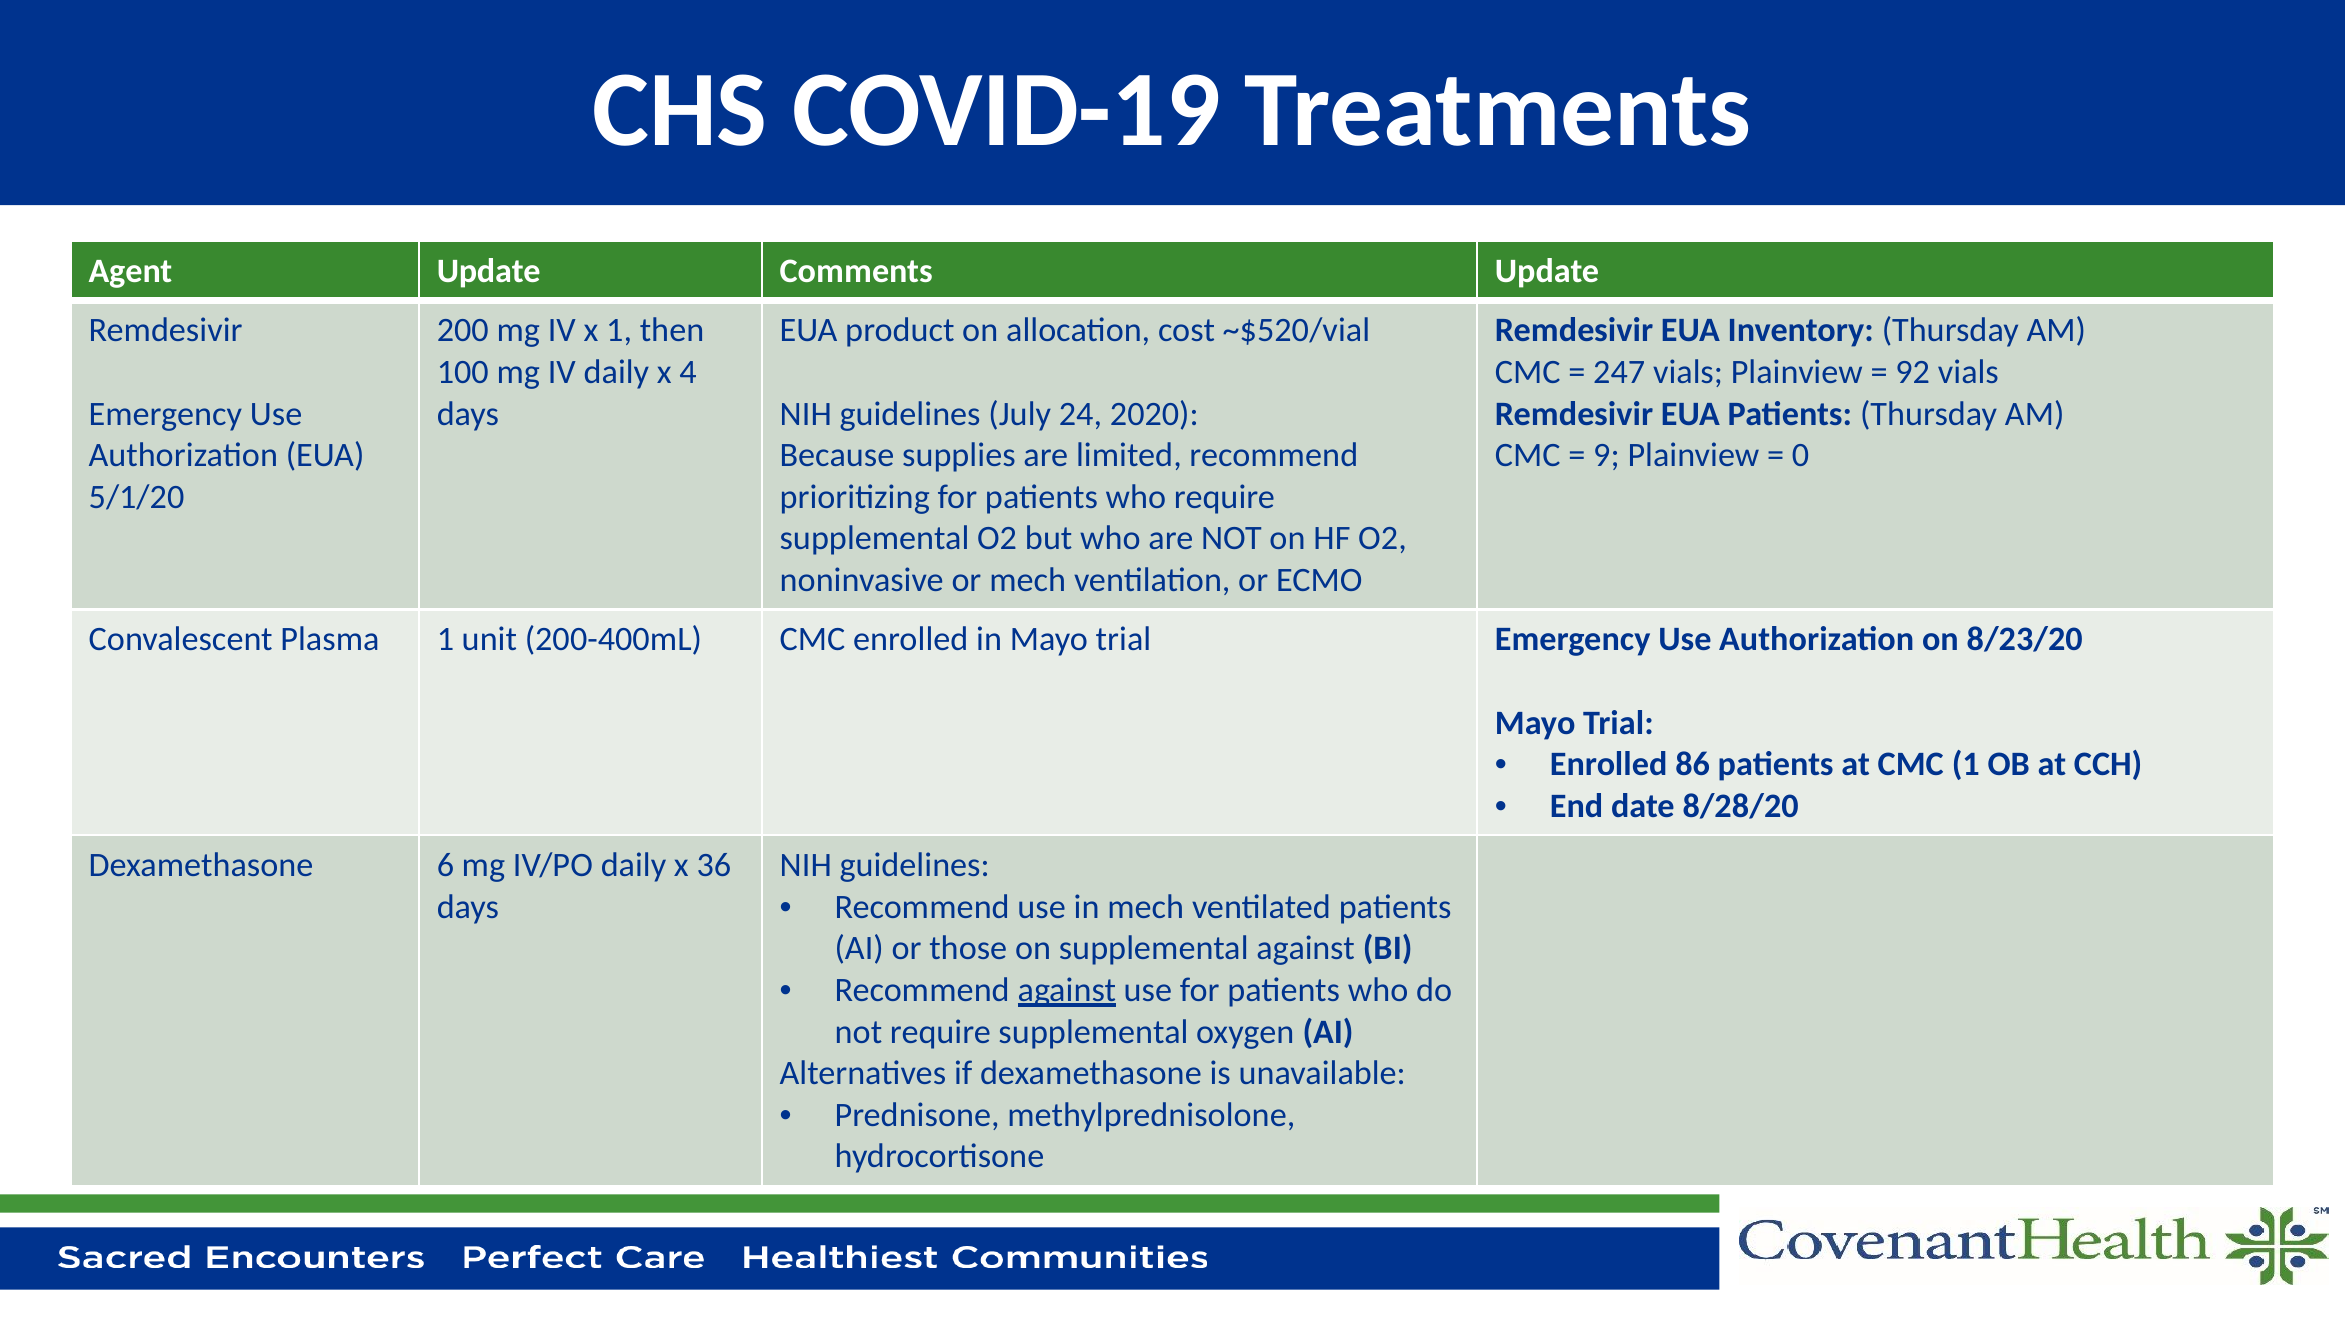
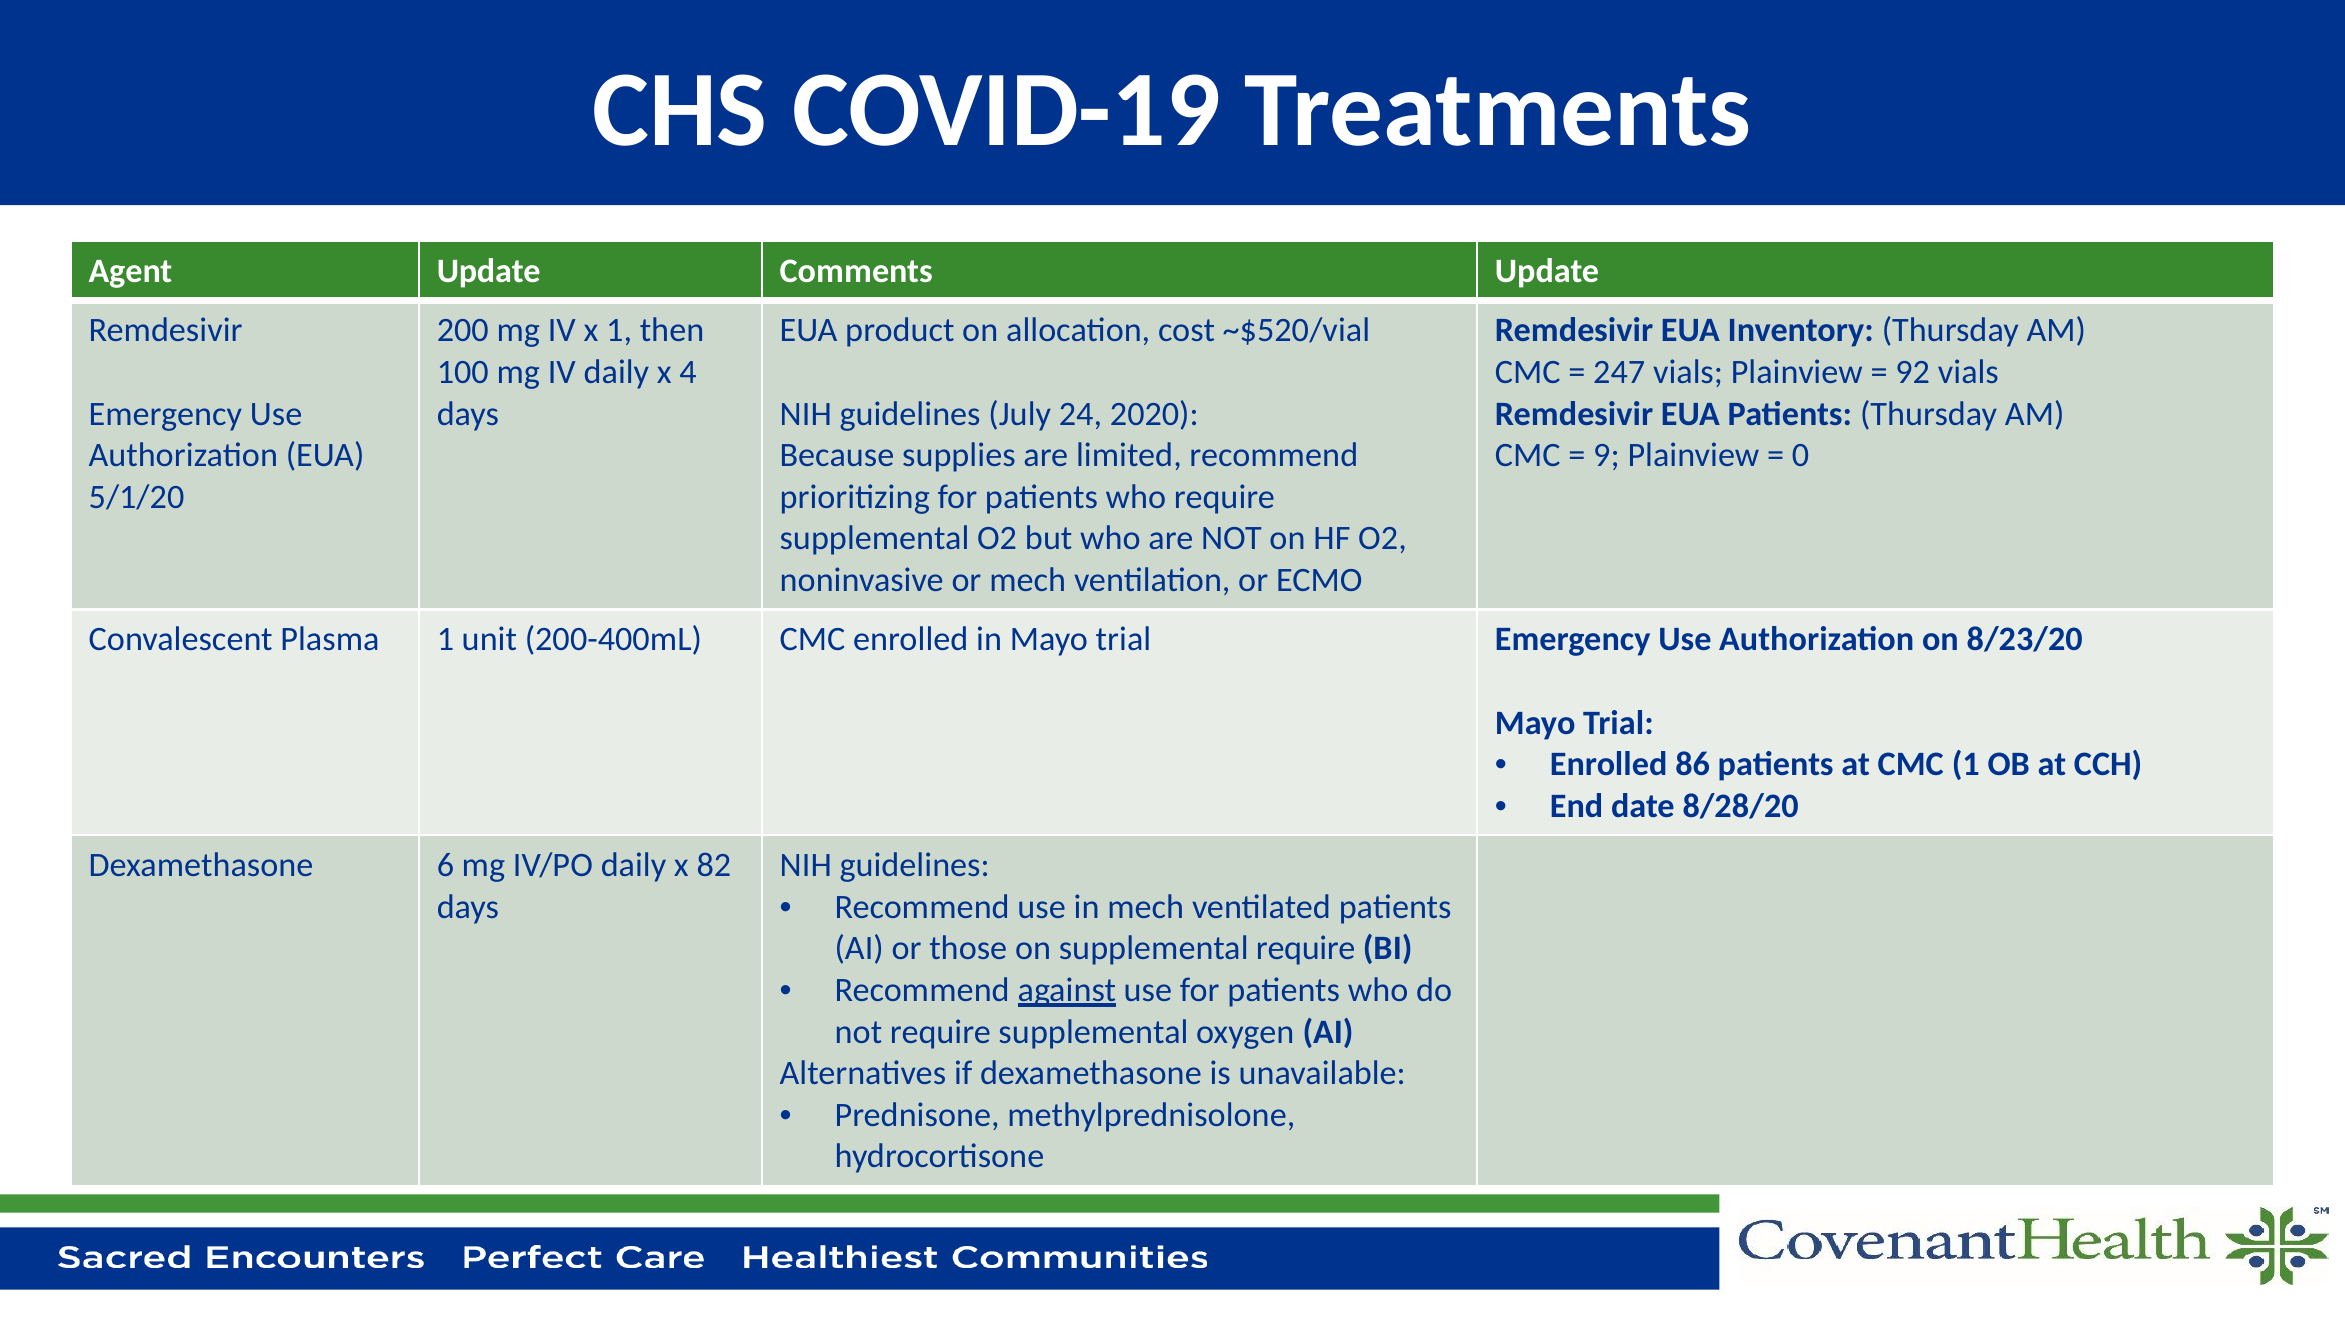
36: 36 -> 82
supplemental against: against -> require
